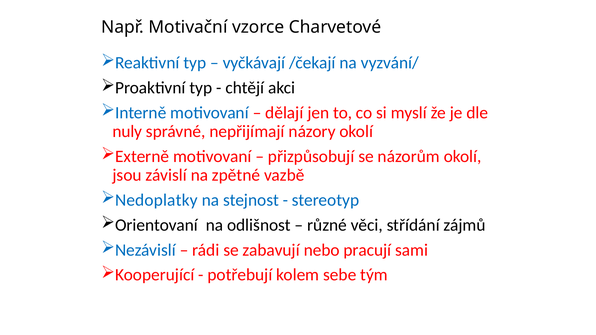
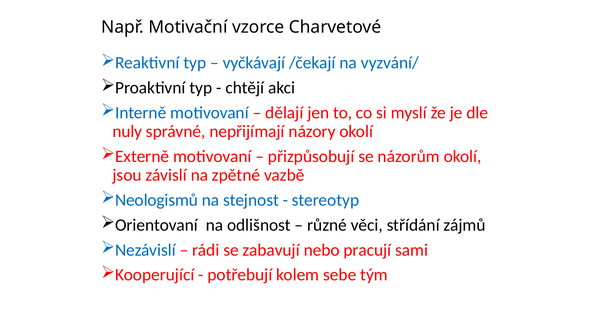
Nedoplatky: Nedoplatky -> Neologismů
